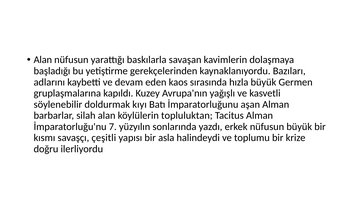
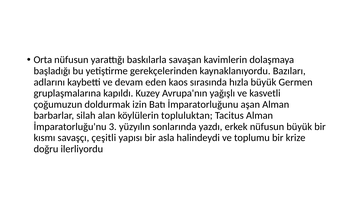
Alan at (43, 60): Alan -> Orta
söylenebilir: söylenebilir -> çoğumuzun
kıyı: kıyı -> izin
7: 7 -> 3
